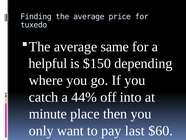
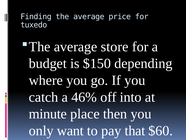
same: same -> store
helpful: helpful -> budget
44%: 44% -> 46%
last: last -> that
